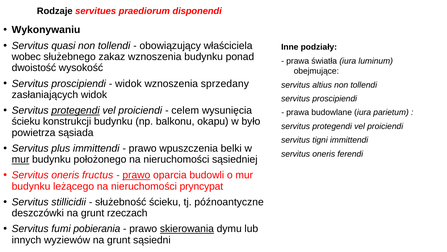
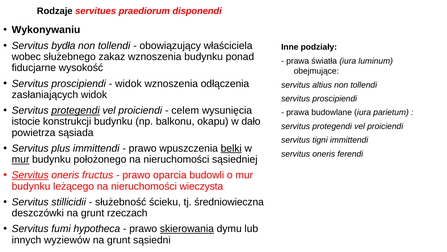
quasi: quasi -> bydła
dwoistość: dwoistość -> fiducjarne
sprzedany: sprzedany -> odłączenia
ścieku at (26, 121): ścieku -> istocie
było: było -> dało
belki underline: none -> present
Servitus at (30, 175) underline: none -> present
prawo at (136, 175) underline: present -> none
pryncypat: pryncypat -> wieczysta
późnoantyczne: późnoantyczne -> średniowieczna
pobierania: pobierania -> hypotheca
